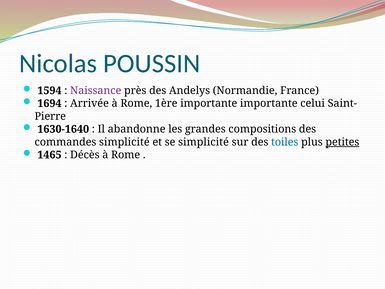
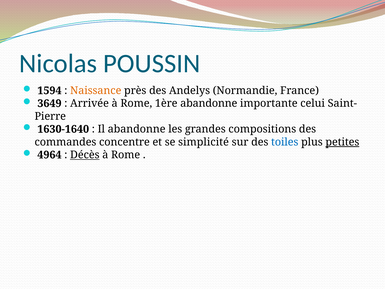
Naissance colour: purple -> orange
1694: 1694 -> 3649
1ère importante: importante -> abandonne
commandes simplicité: simplicité -> concentre
1465: 1465 -> 4964
Décès underline: none -> present
